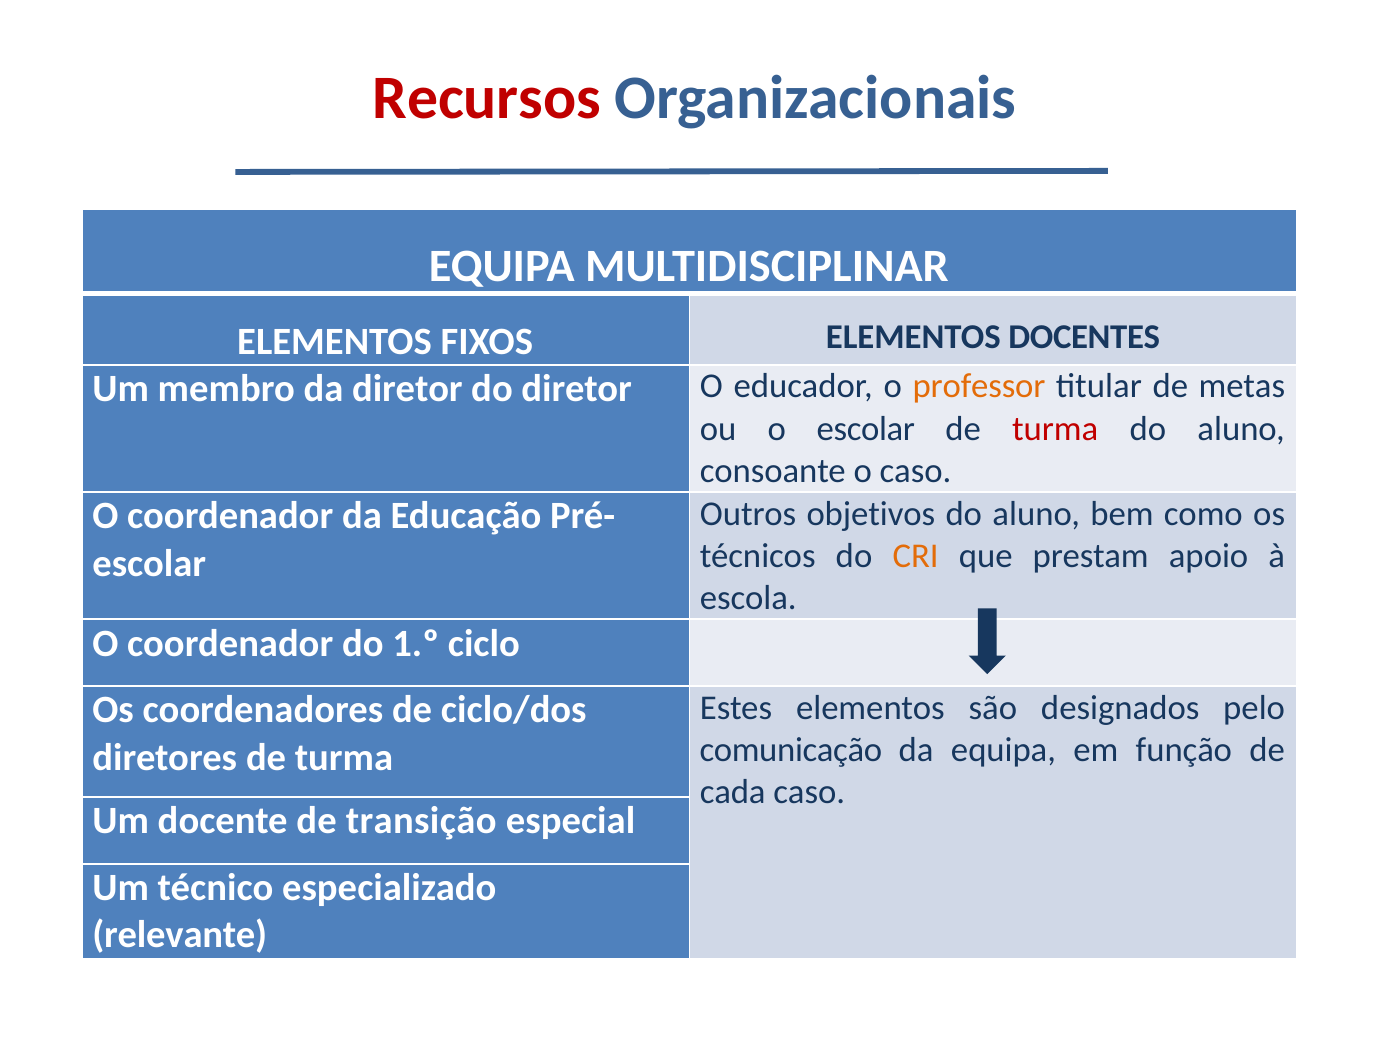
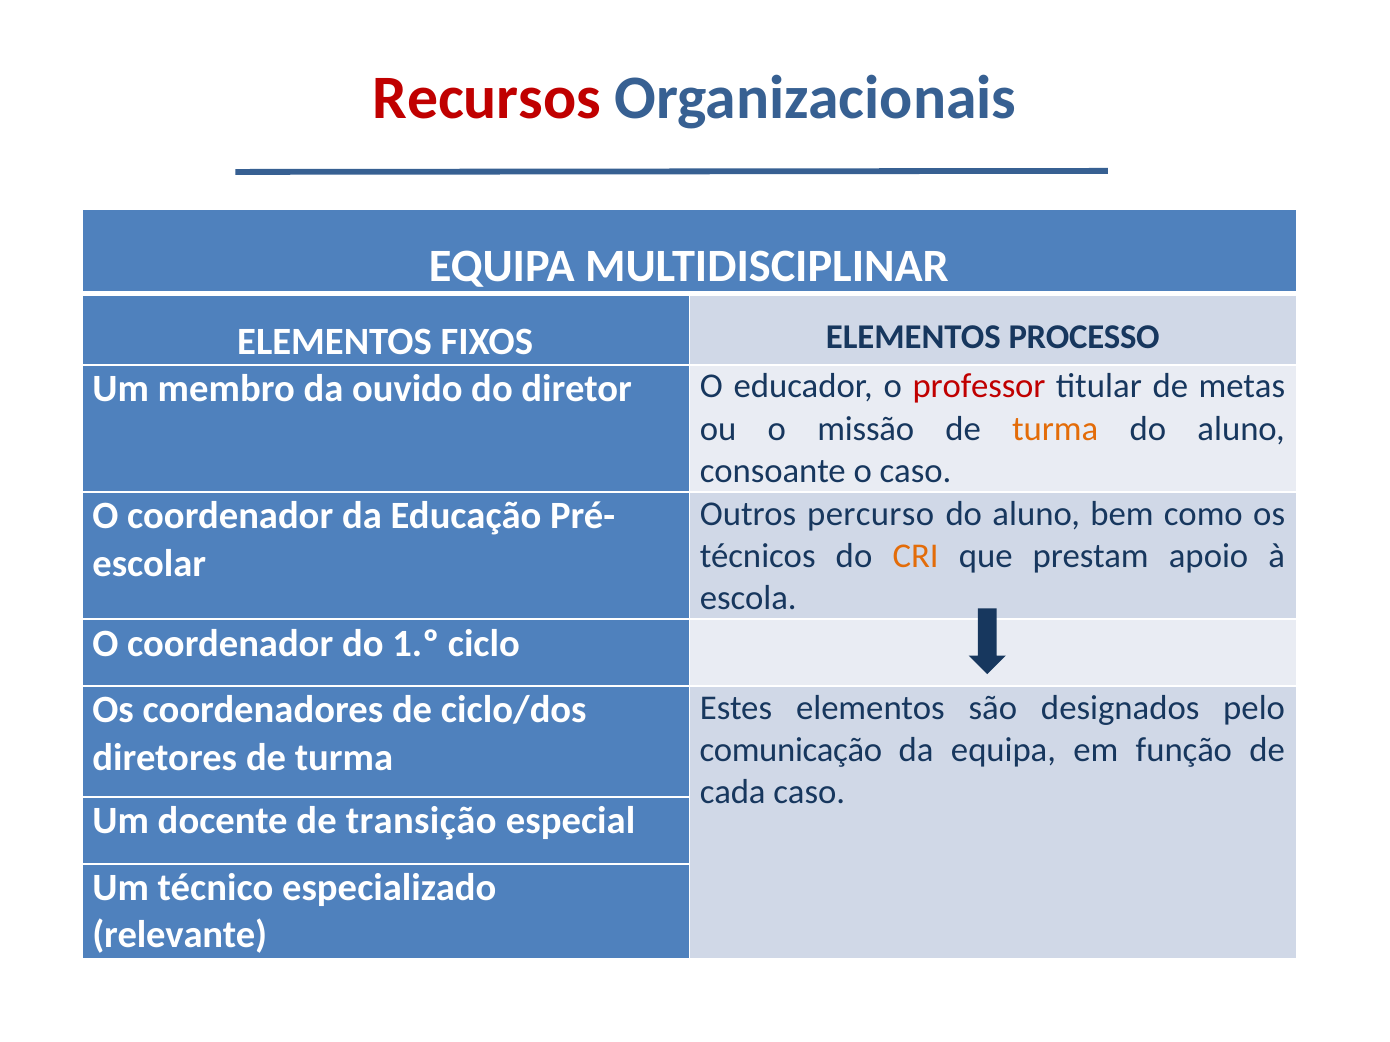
DOCENTES: DOCENTES -> PROCESSO
da diretor: diretor -> ouvido
professor colour: orange -> red
o escolar: escolar -> missão
turma at (1055, 429) colour: red -> orange
objetivos: objetivos -> percurso
